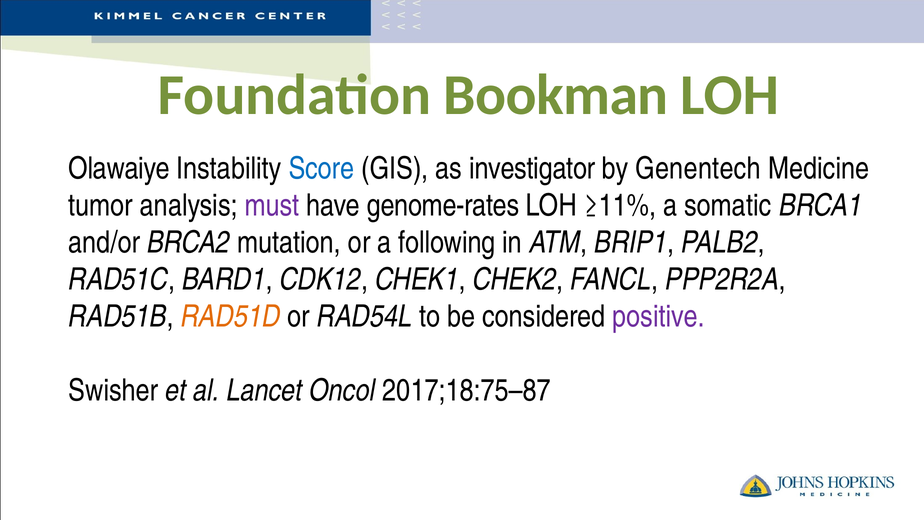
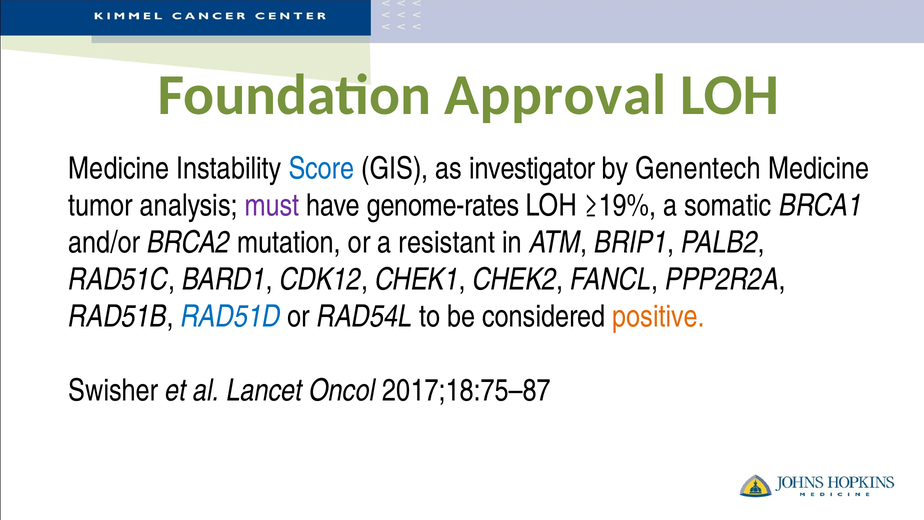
Bookman: Bookman -> Approval
Olawaiye at (119, 168): Olawaiye -> Medicine
≥11%: ≥11% -> ≥19%
following: following -> resistant
RAD51D colour: orange -> blue
positive colour: purple -> orange
